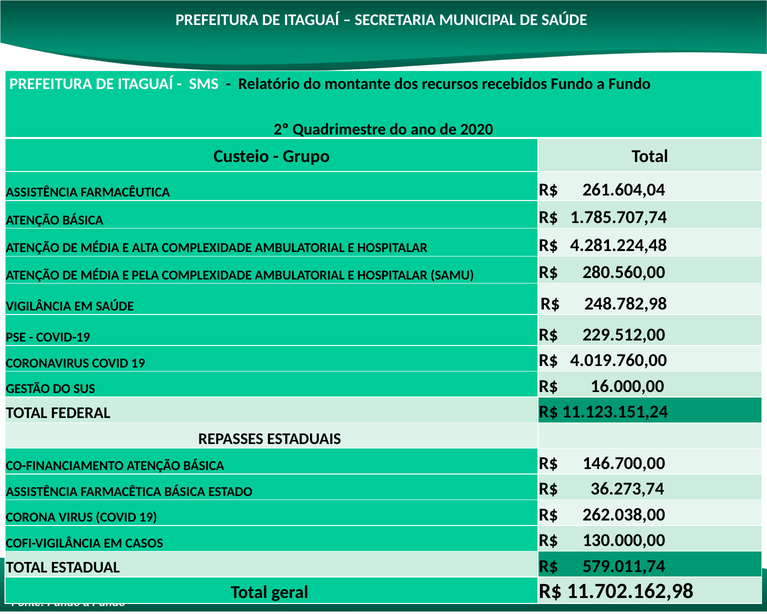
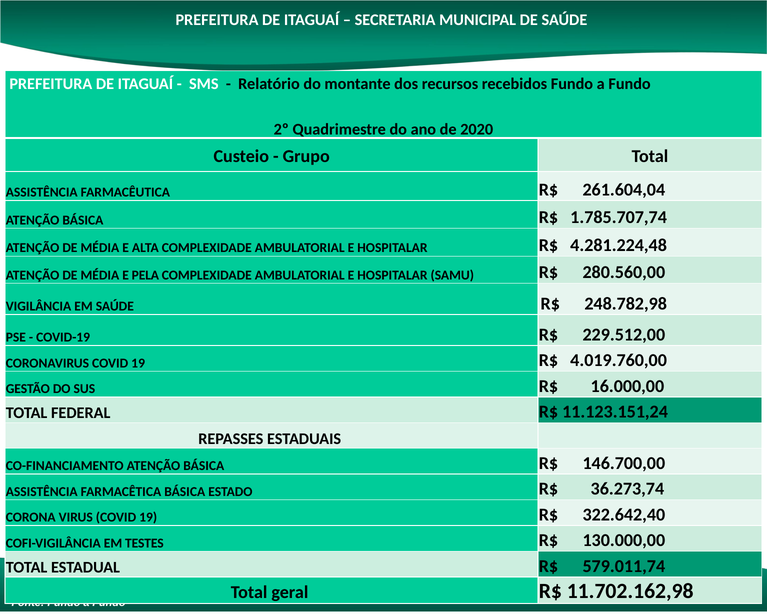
262.038,00: 262.038,00 -> 322.642,40
CASOS: CASOS -> TESTES
